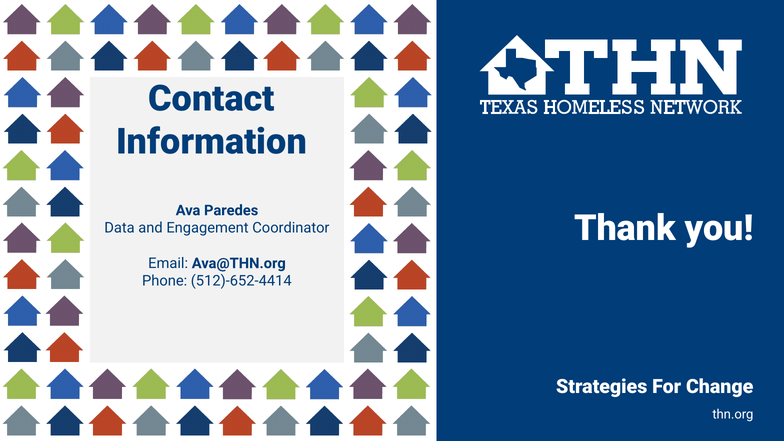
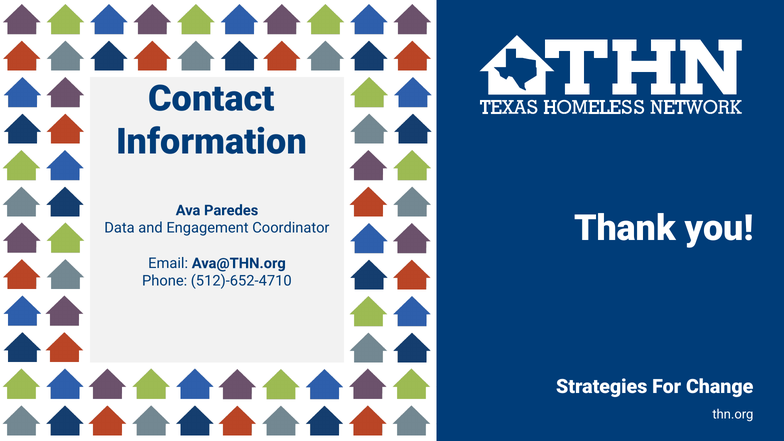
512)-652-4414: 512)-652-4414 -> 512)-652-4710
